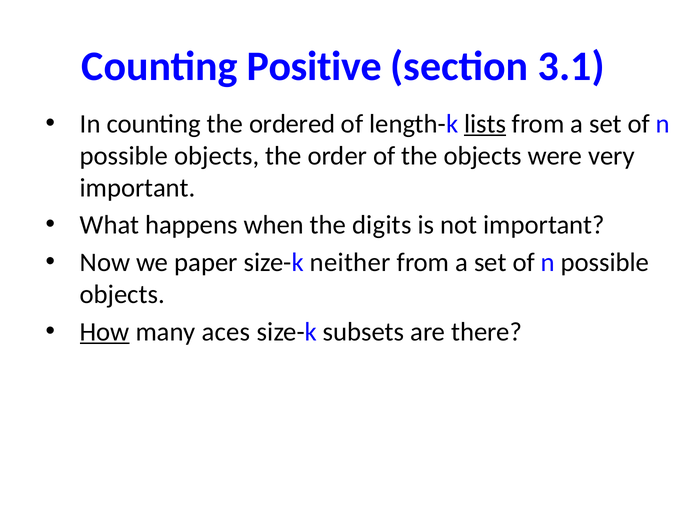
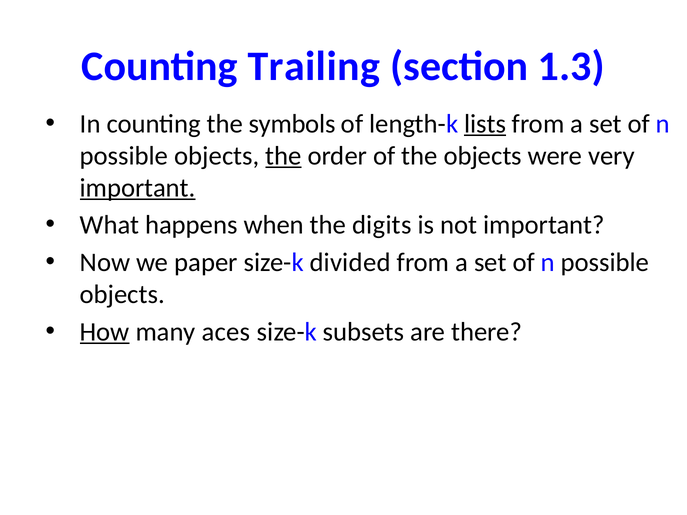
Positive: Positive -> Trailing
3.1: 3.1 -> 1.3
ordered: ordered -> symbols
the at (283, 156) underline: none -> present
important at (138, 188) underline: none -> present
neither: neither -> divided
